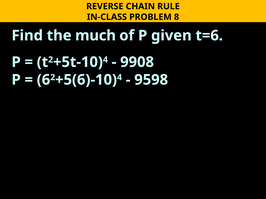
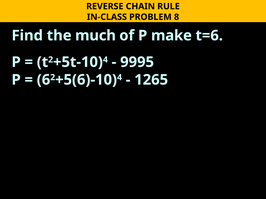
given: given -> make
9908: 9908 -> 9995
9598: 9598 -> 1265
